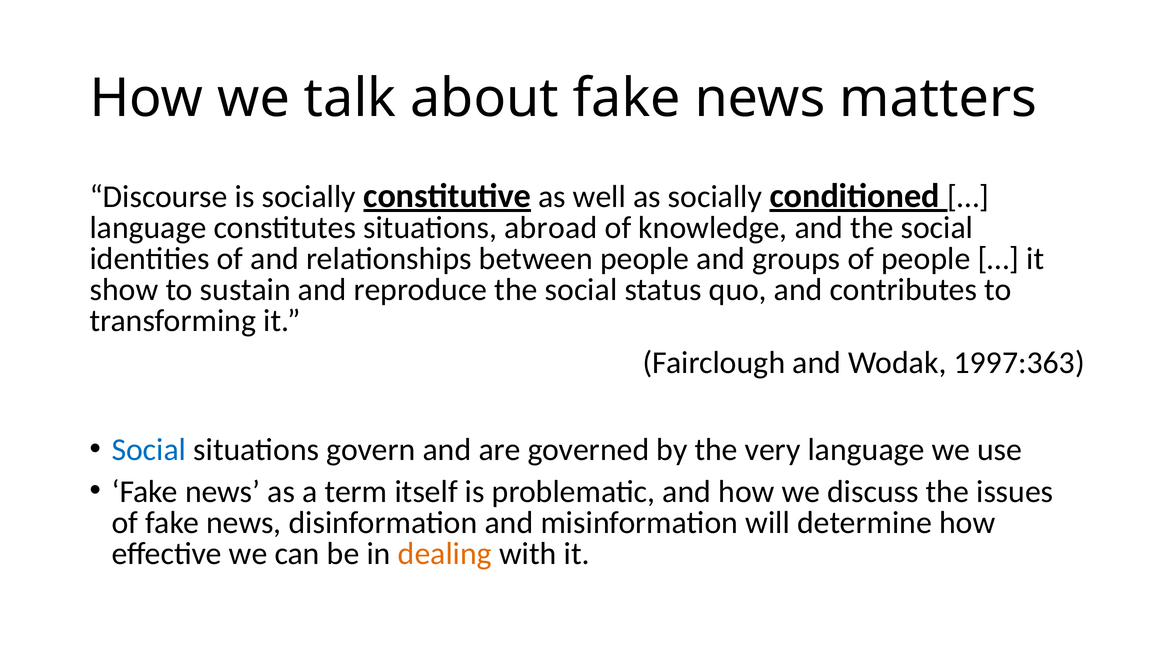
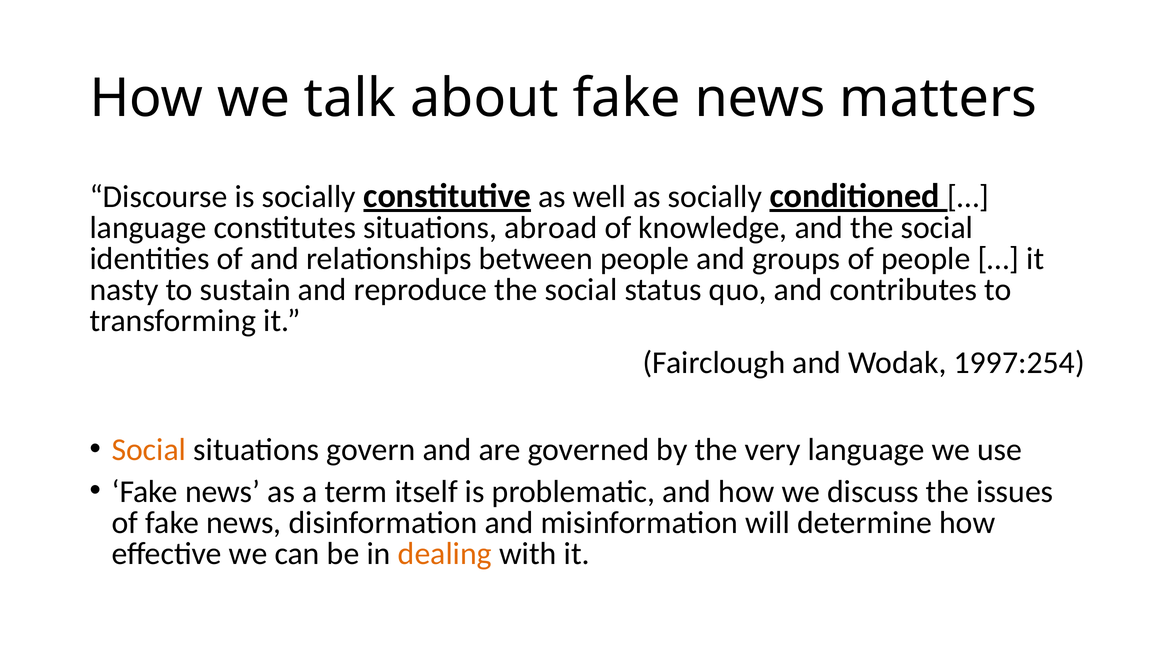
show: show -> nasty
1997:363: 1997:363 -> 1997:254
Social at (149, 450) colour: blue -> orange
